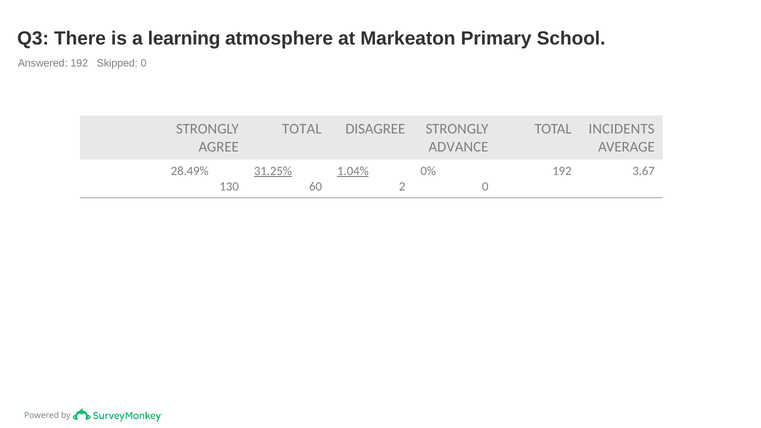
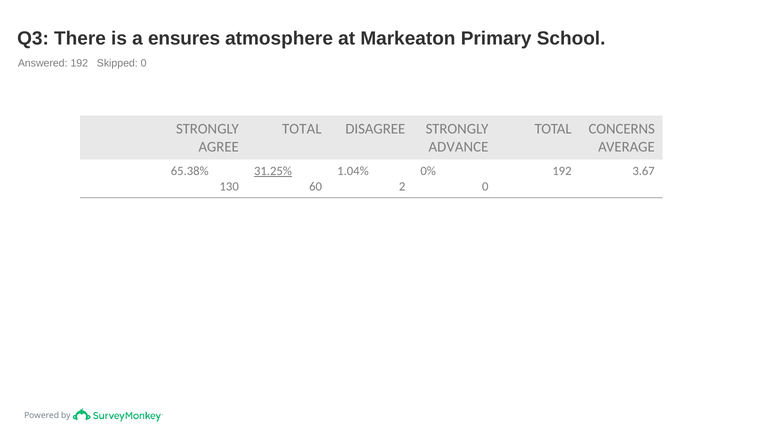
learning: learning -> ensures
INCIDENTS: INCIDENTS -> CONCERNS
28.49%: 28.49% -> 65.38%
1.04% underline: present -> none
